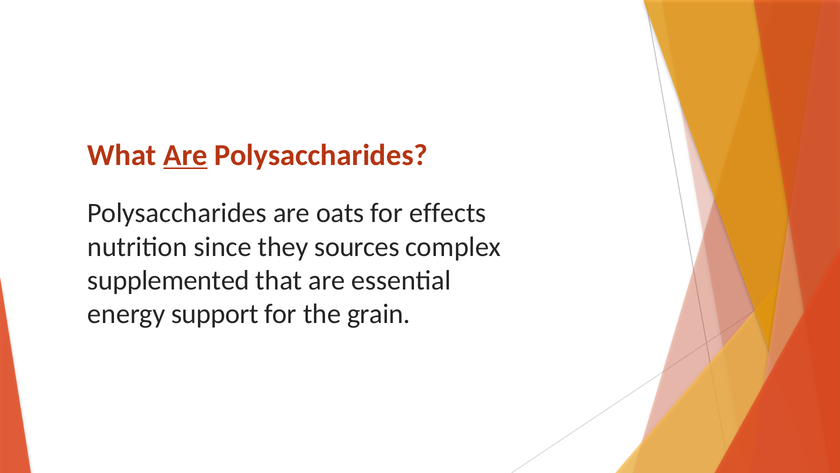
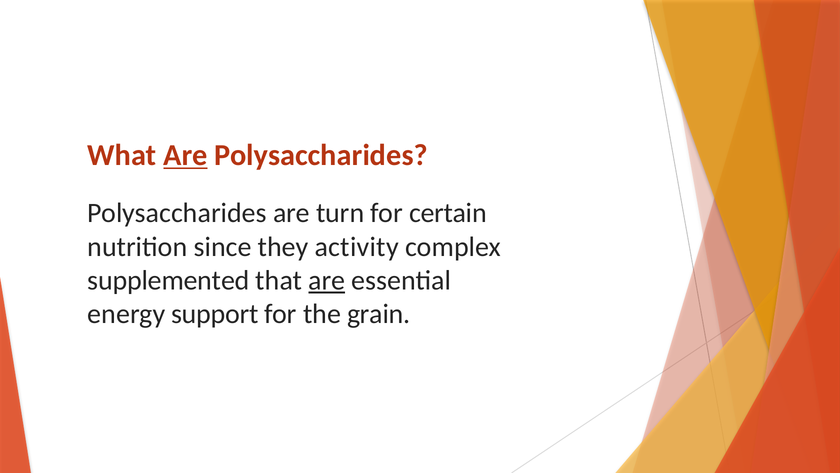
oats: oats -> turn
effects: effects -> certain
sources: sources -> activity
are at (327, 280) underline: none -> present
